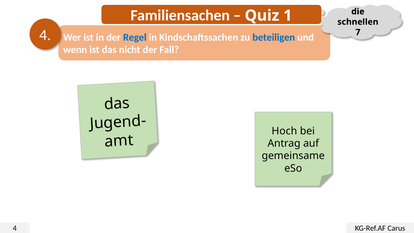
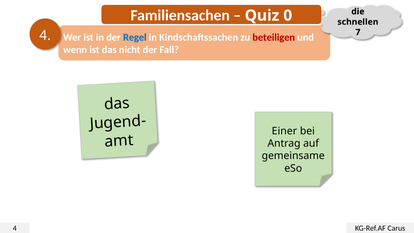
1: 1 -> 0
beteiligen colour: blue -> red
Hoch: Hoch -> Einer
